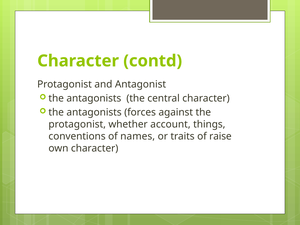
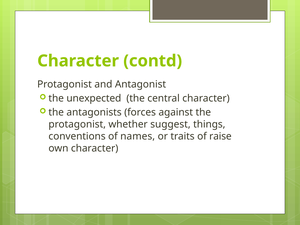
antagonists at (94, 98): antagonists -> unexpected
account: account -> suggest
